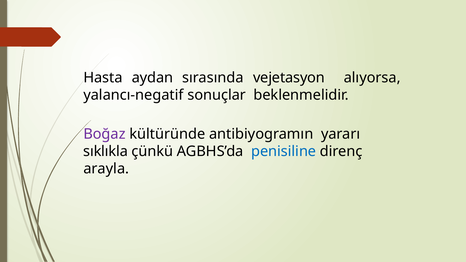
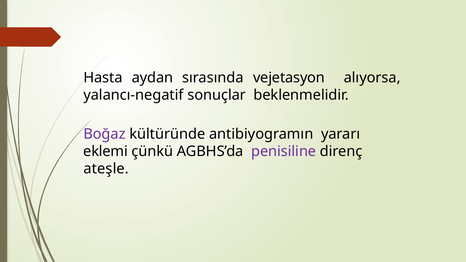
sıklıkla: sıklıkla -> eklemi
penisiline colour: blue -> purple
arayla: arayla -> ateşle
